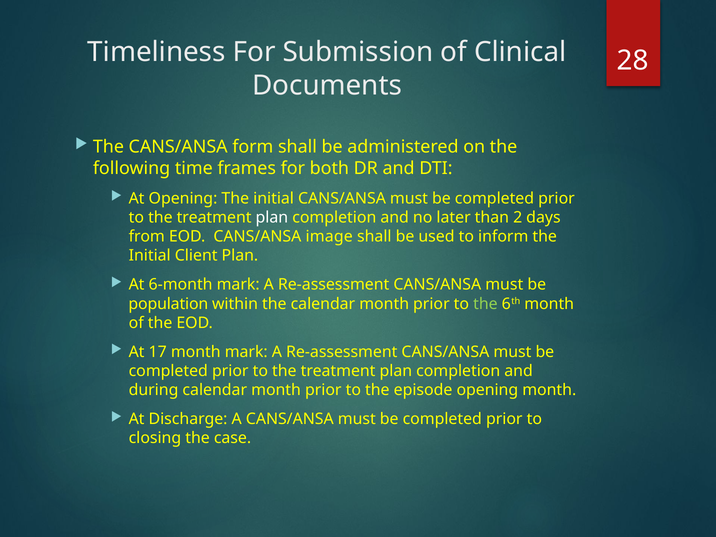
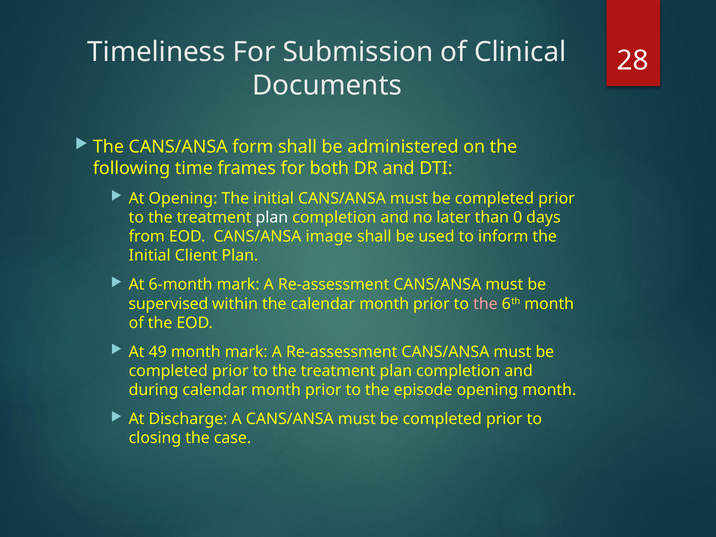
2: 2 -> 0
population: population -> supervised
the at (485, 304) colour: light green -> pink
17: 17 -> 49
